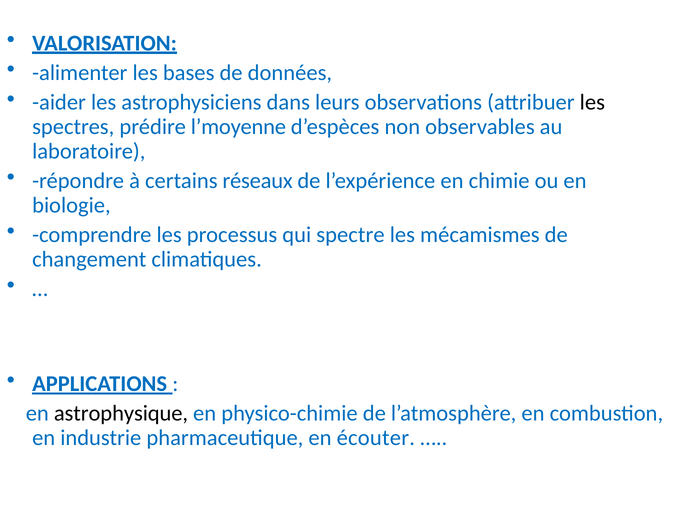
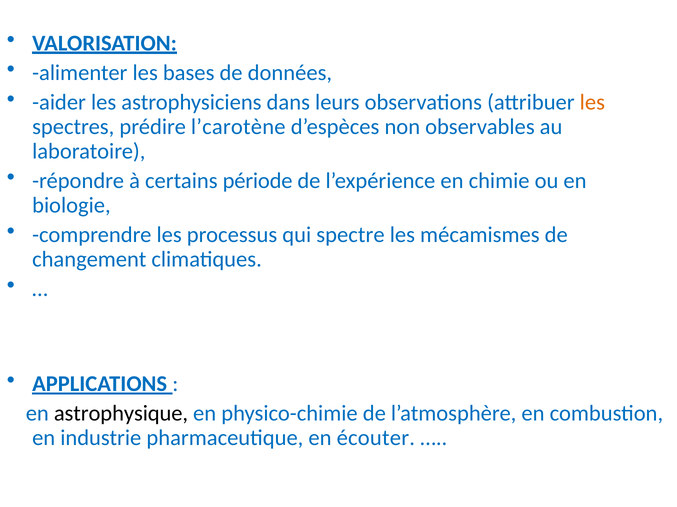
les at (592, 103) colour: black -> orange
l’moyenne: l’moyenne -> l’carotène
réseaux: réseaux -> période
